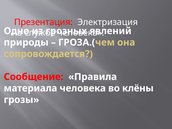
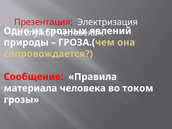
клёны: клёны -> током
